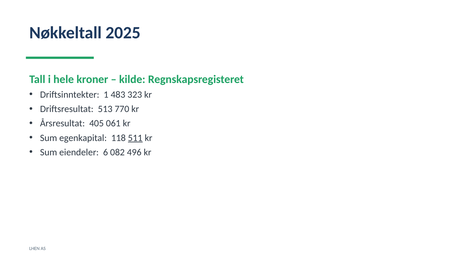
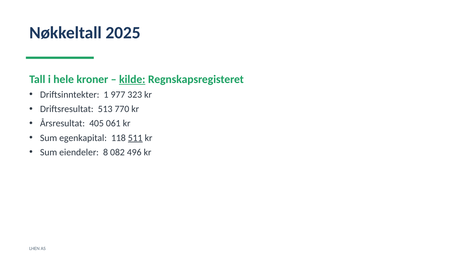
kilde underline: none -> present
483: 483 -> 977
6: 6 -> 8
